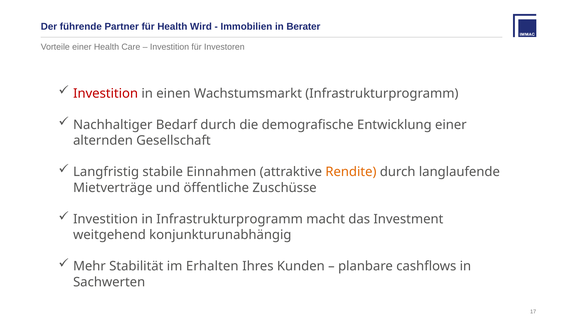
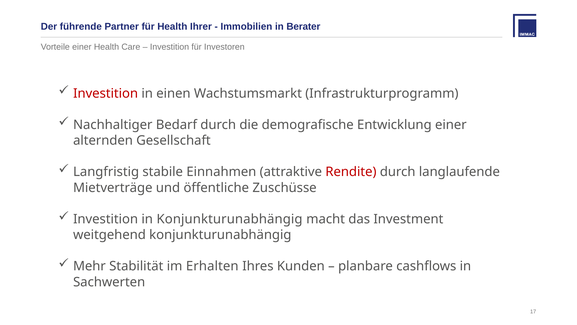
Wird: Wird -> Ihrer
Rendite colour: orange -> red
in Infrastrukturprogramm: Infrastrukturprogramm -> Konjunkturunabhängig
